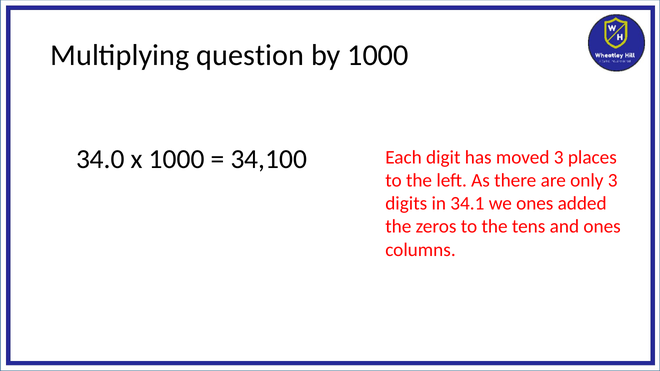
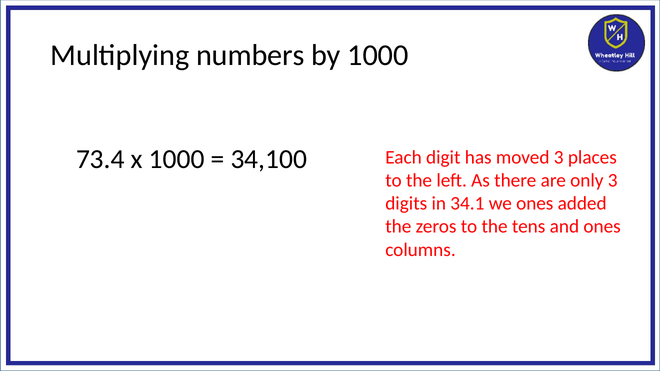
question: question -> numbers
34.0: 34.0 -> 73.4
